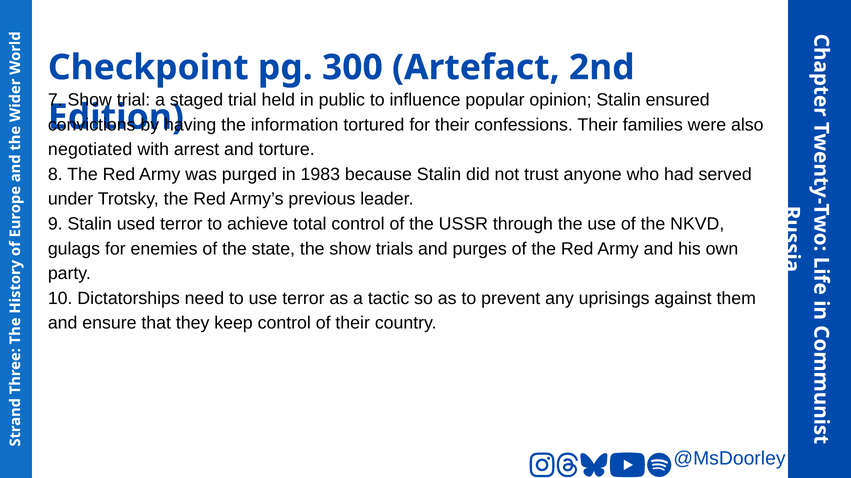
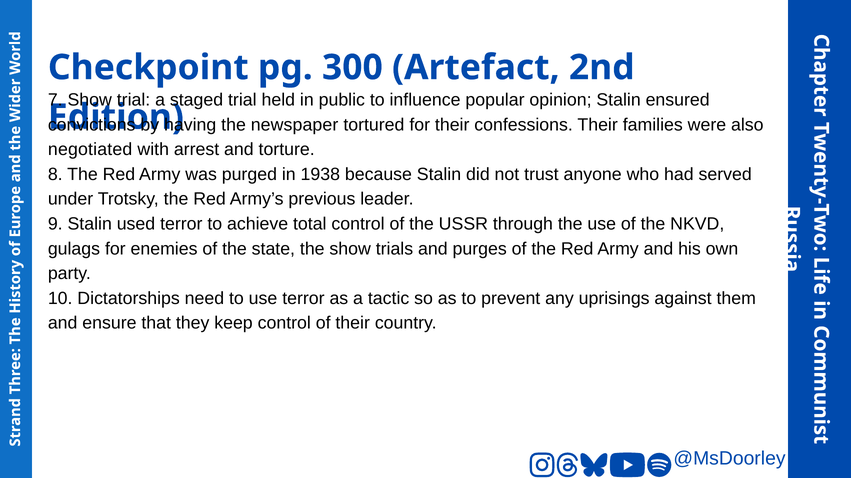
information: information -> newspaper
1983: 1983 -> 1938
